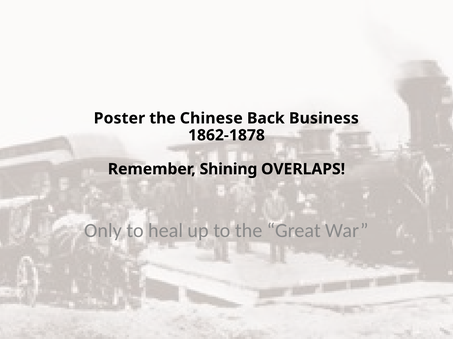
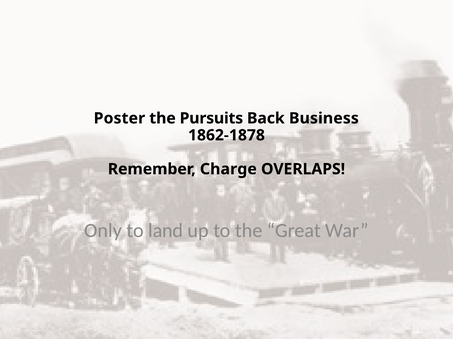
Chinese: Chinese -> Pursuits
Shining: Shining -> Charge
heal: heal -> land
